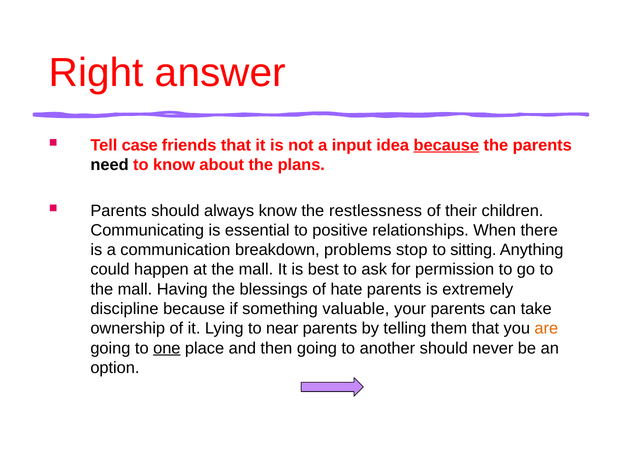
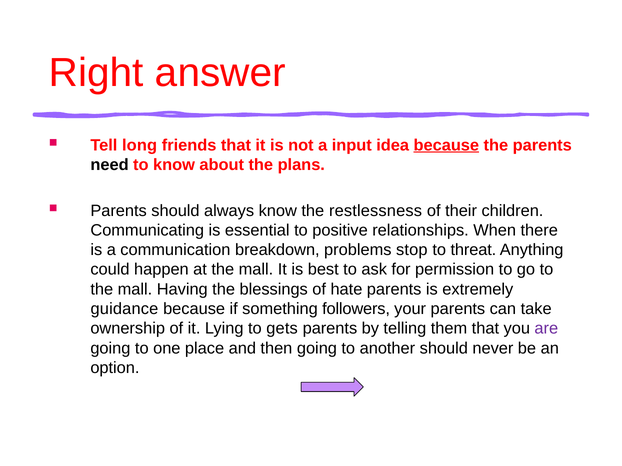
case: case -> long
sitting: sitting -> threat
discipline: discipline -> guidance
valuable: valuable -> followers
near: near -> gets
are colour: orange -> purple
one underline: present -> none
